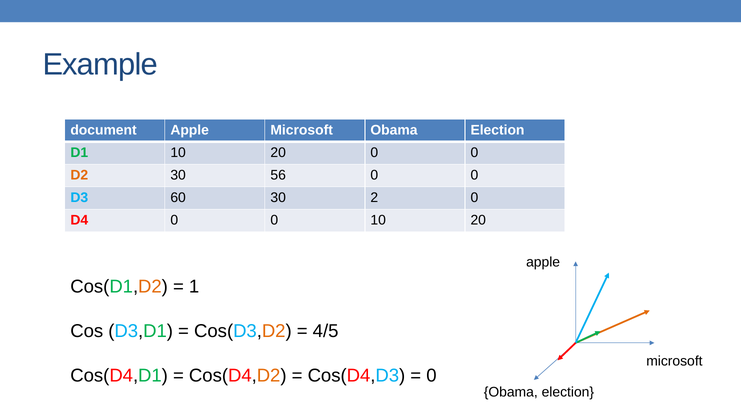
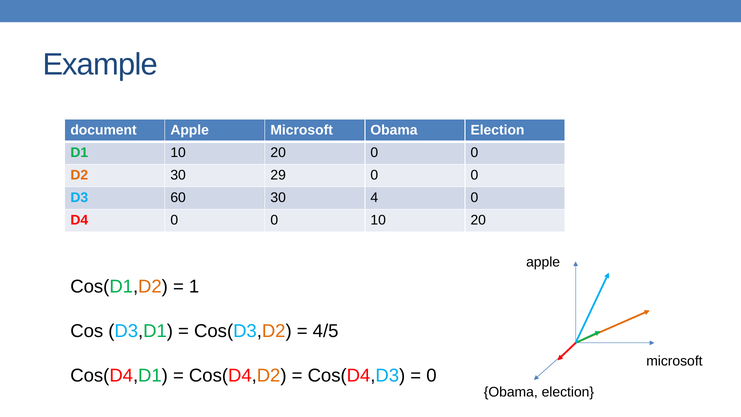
56: 56 -> 29
2: 2 -> 4
